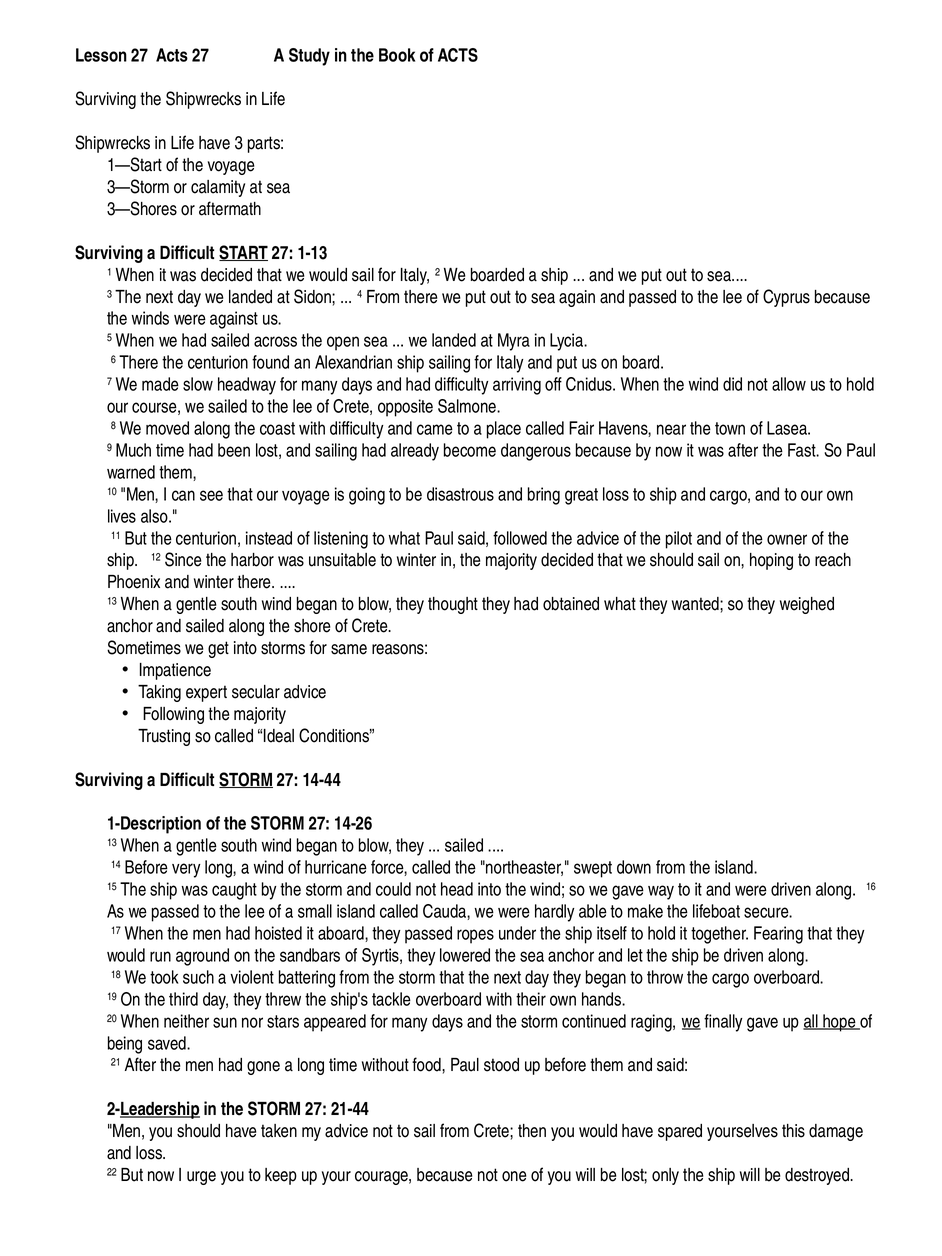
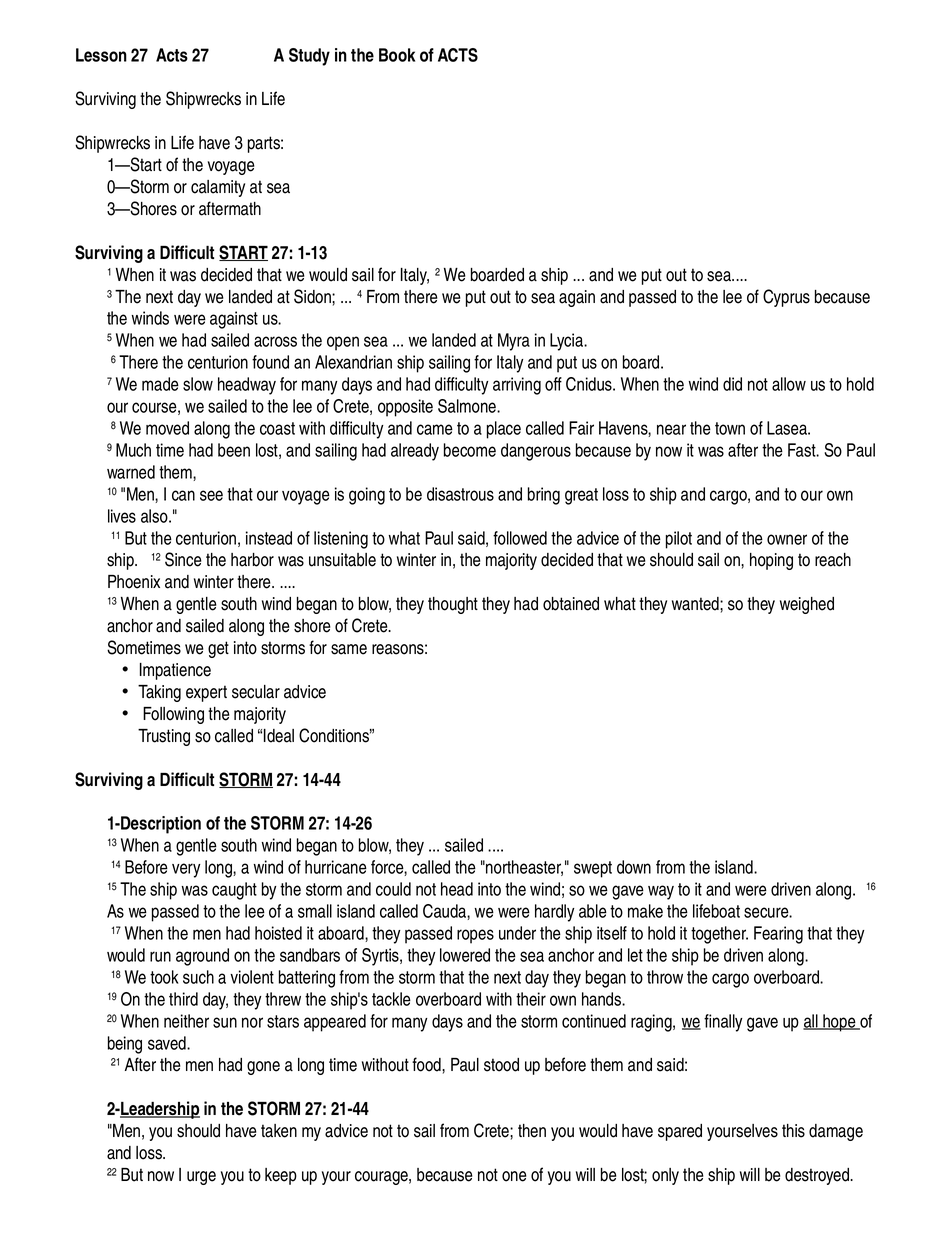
3—Storm: 3—Storm -> 0—Storm
